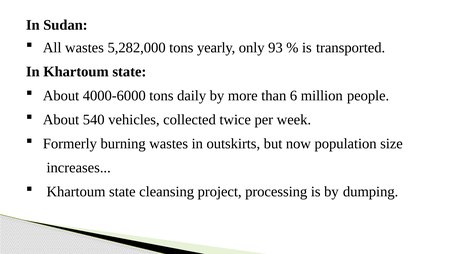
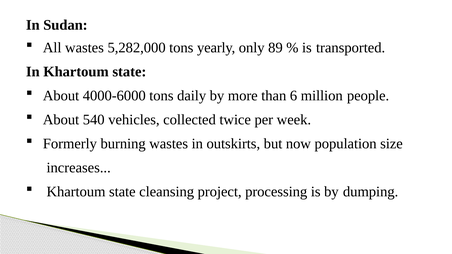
93: 93 -> 89
